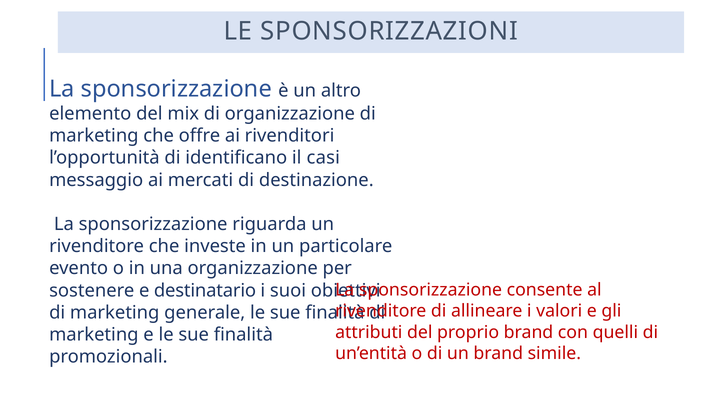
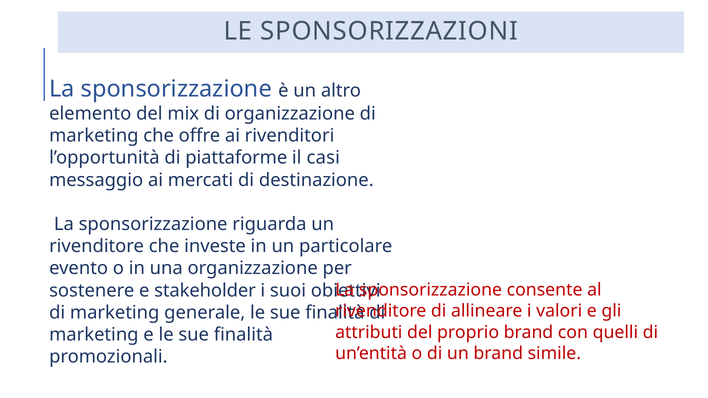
identificano: identificano -> piattaforme
destinatario: destinatario -> stakeholder
